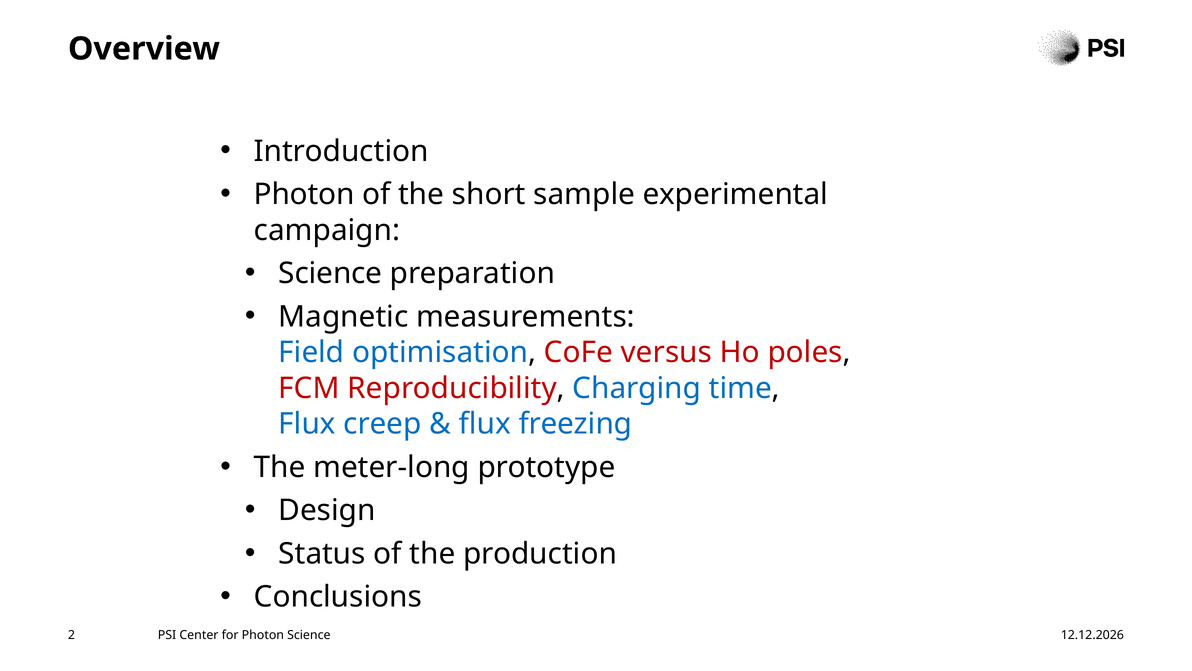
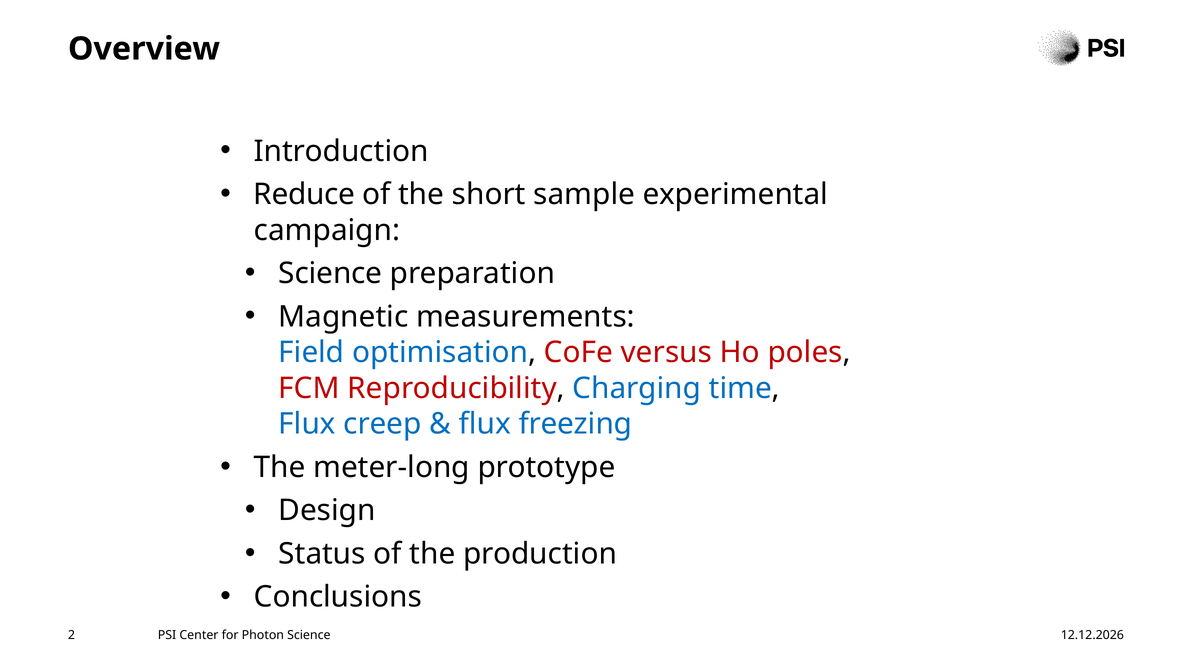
Photon at (304, 194): Photon -> Reduce
